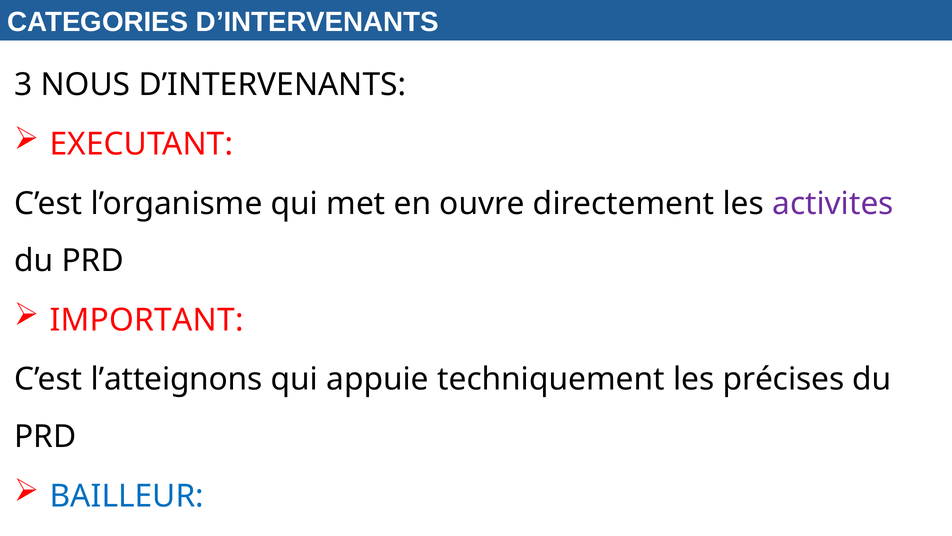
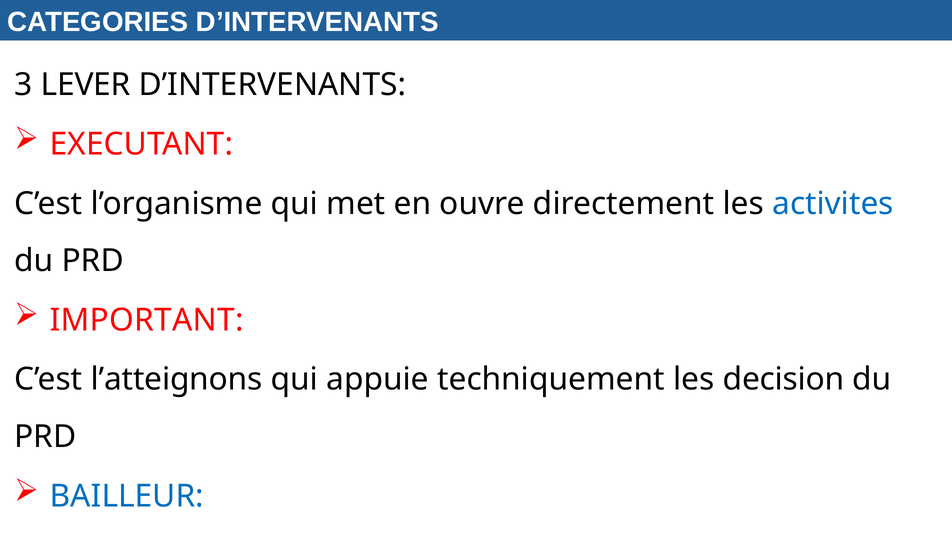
NOUS: NOUS -> LEVER
activites at (833, 203) colour: purple -> blue
précises: précises -> decision
